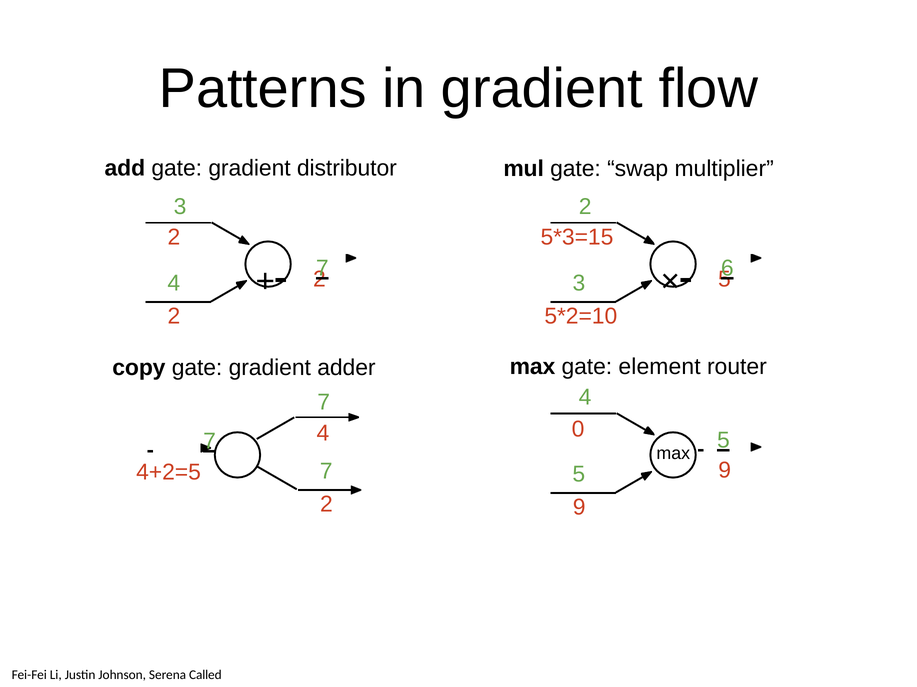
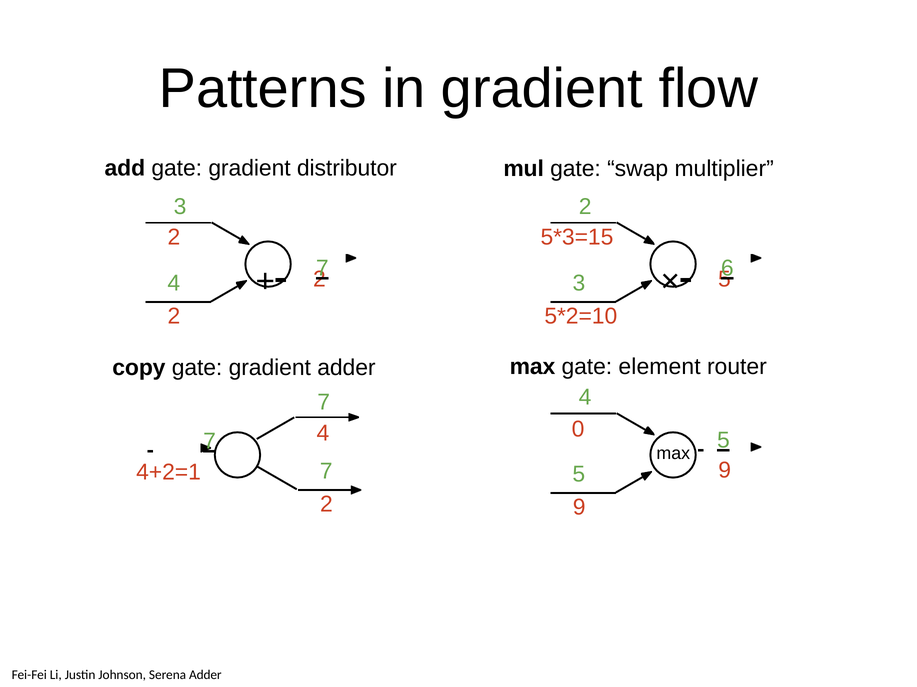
4+2=5: 4+2=5 -> 4+2=1
Serena Called: Called -> Adder
